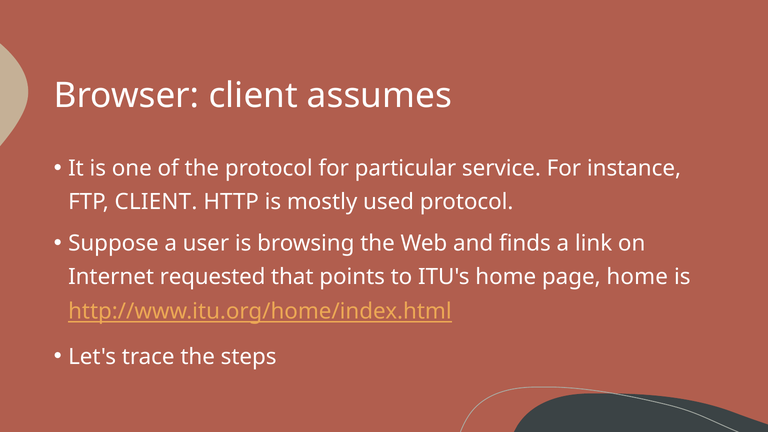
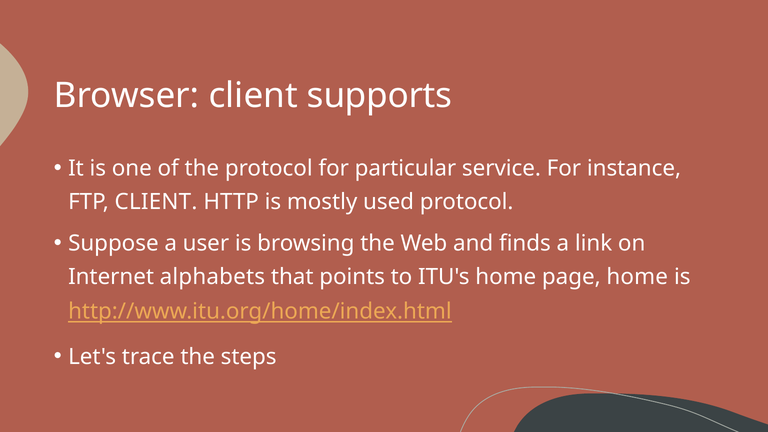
assumes: assumes -> supports
requested: requested -> alphabets
